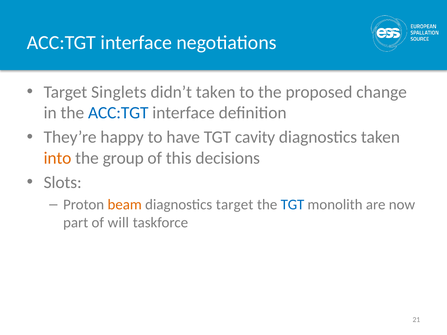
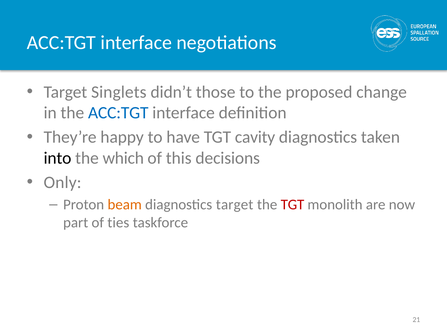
didn’t taken: taken -> those
into colour: orange -> black
group: group -> which
Slots: Slots -> Only
TGT at (292, 205) colour: blue -> red
will: will -> ties
